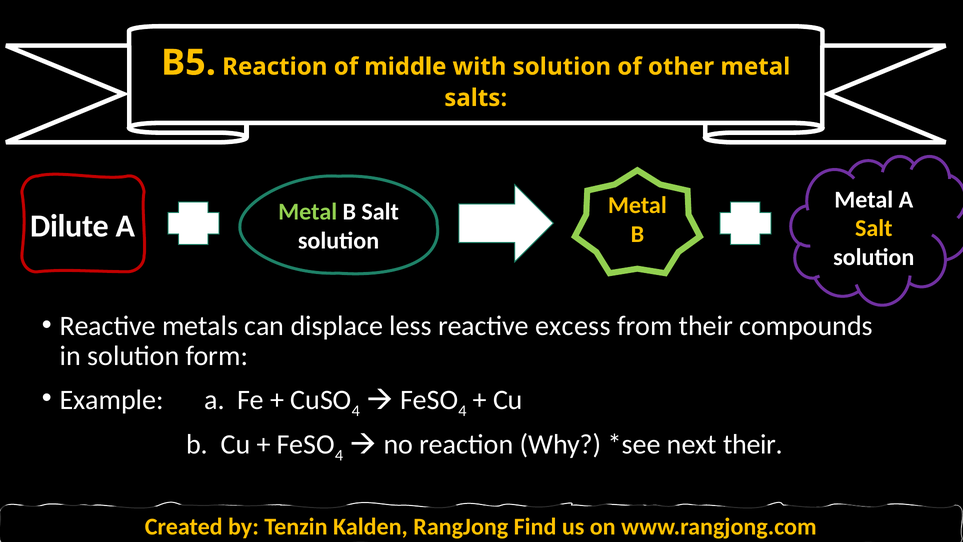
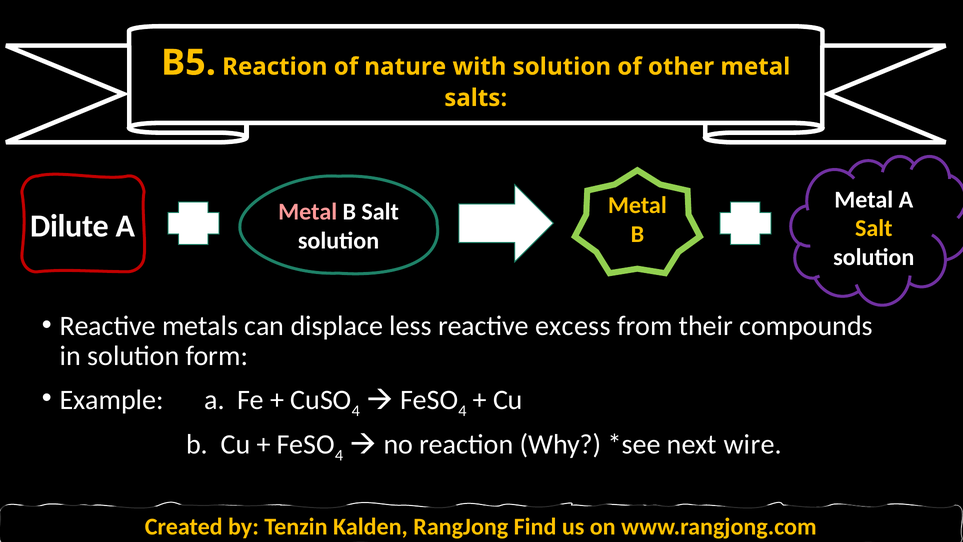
middle: middle -> nature
Metal at (308, 212) colour: light green -> pink
next their: their -> wire
